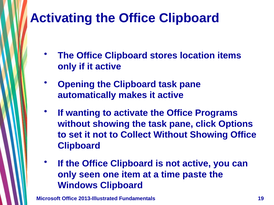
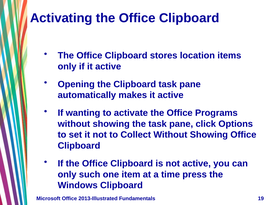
seen: seen -> such
paste: paste -> press
